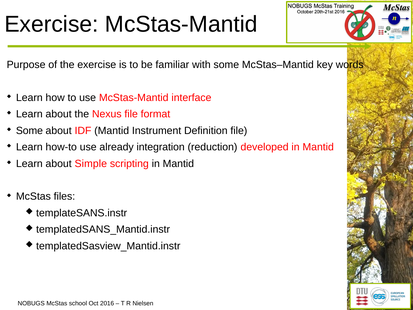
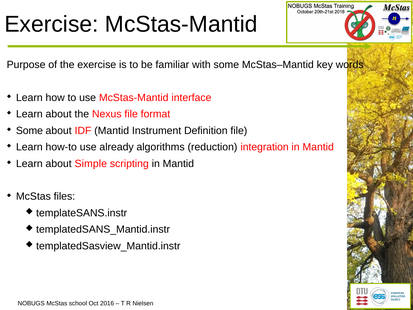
integration: integration -> algorithms
developed: developed -> integration
